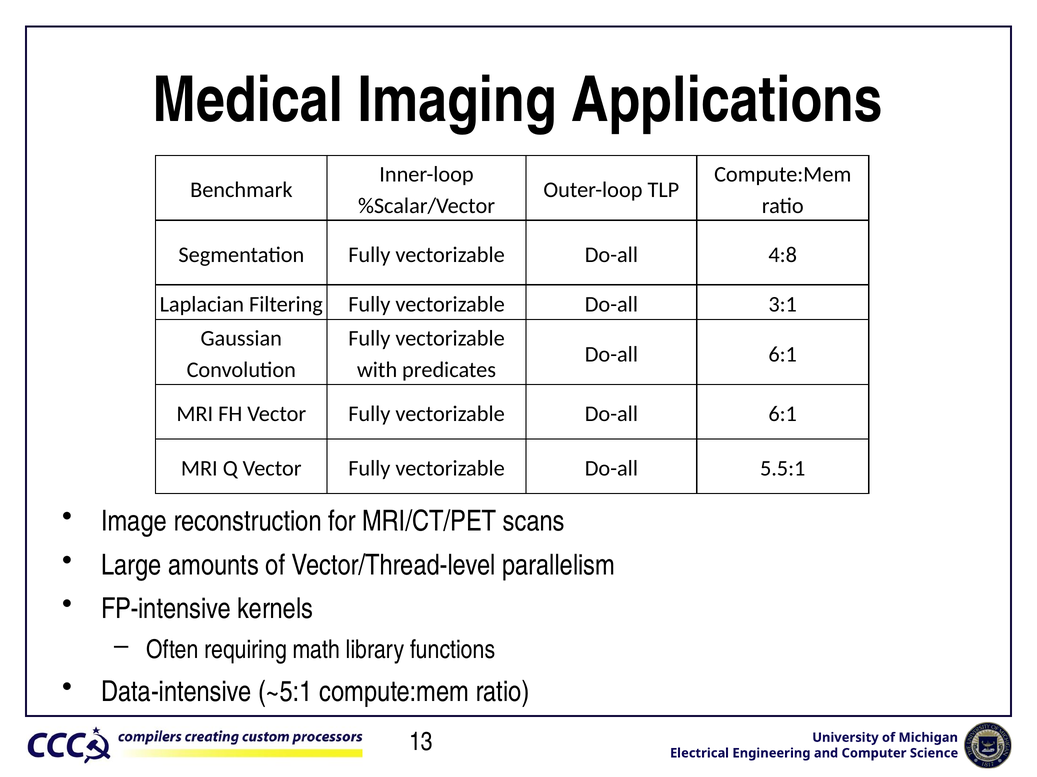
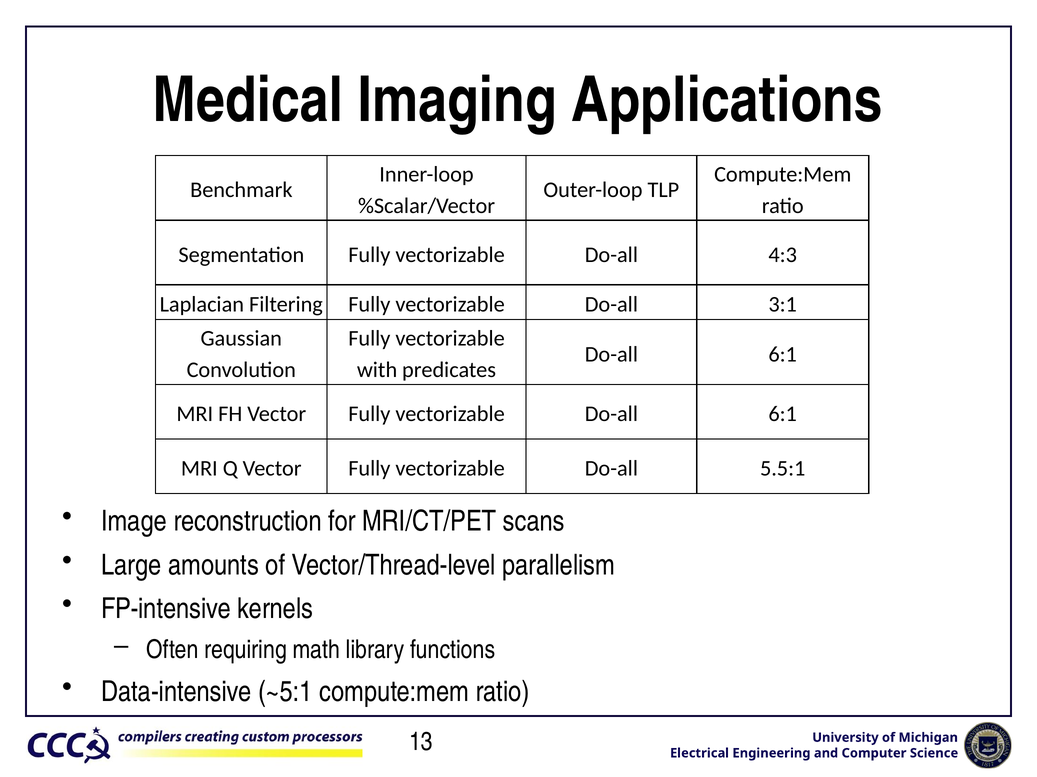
4:8: 4:8 -> 4:3
